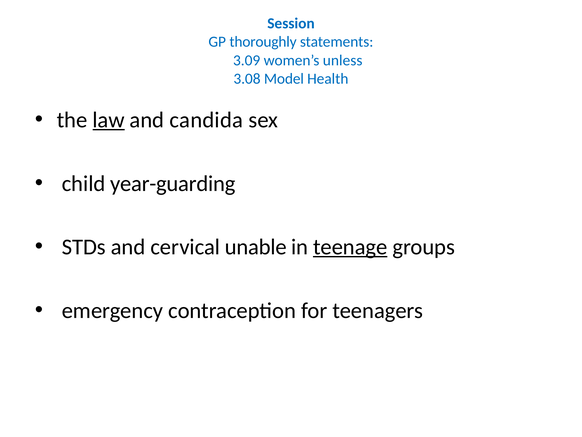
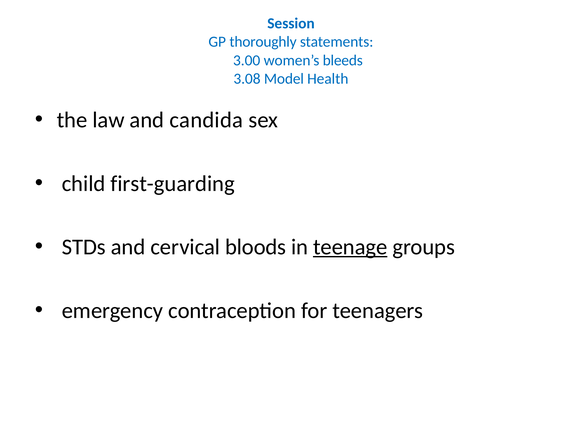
3.09: 3.09 -> 3.00
unless: unless -> bleeds
law underline: present -> none
year-guarding: year-guarding -> first-guarding
unable: unable -> bloods
